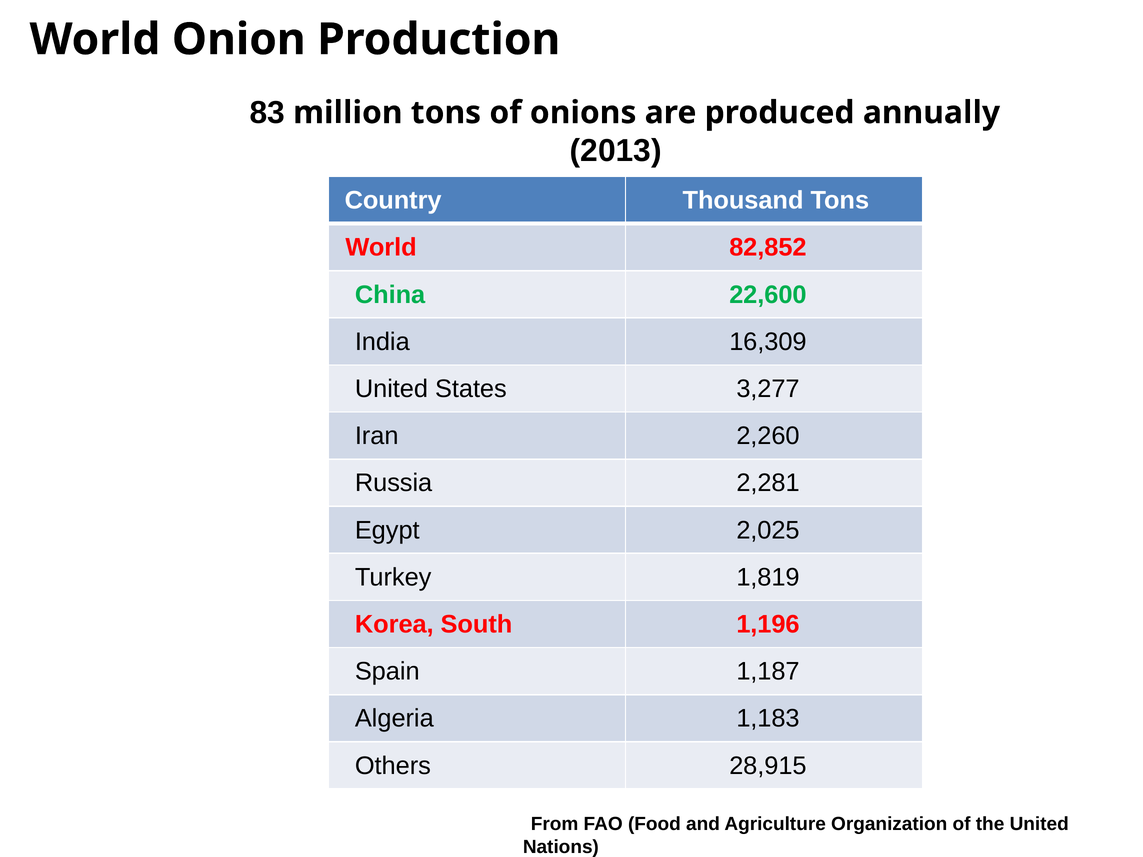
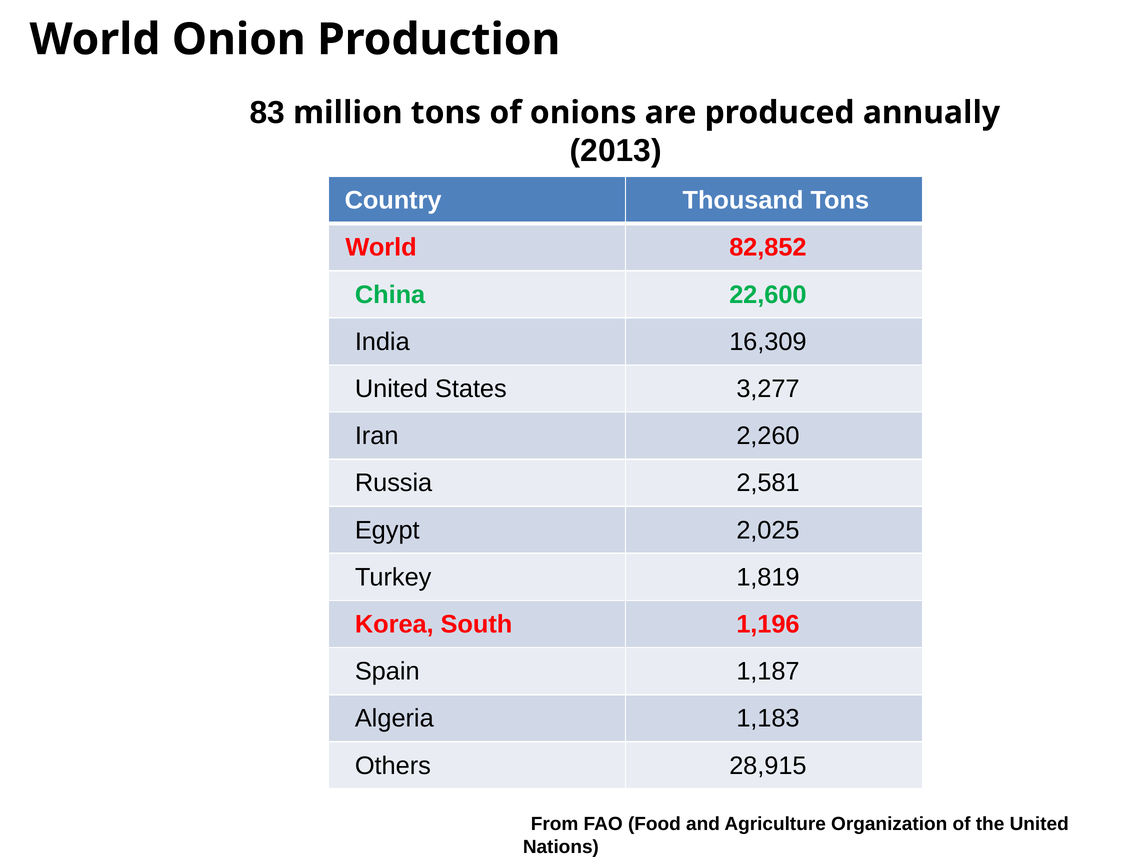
2,281: 2,281 -> 2,581
